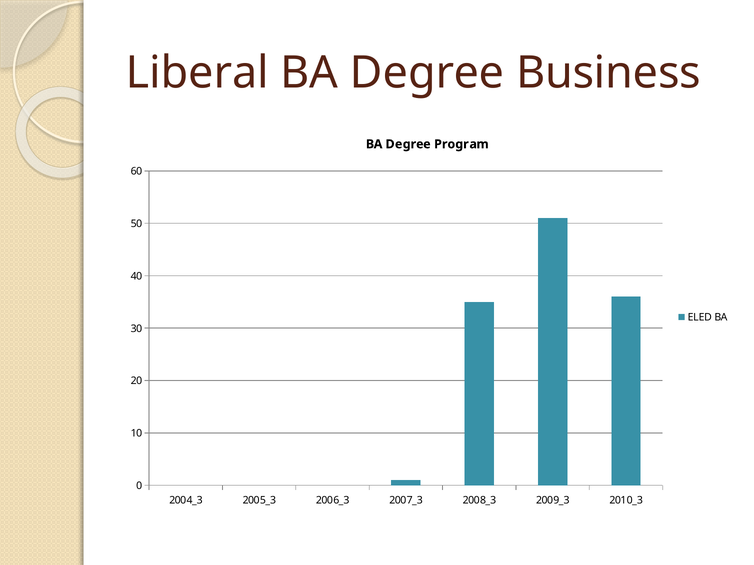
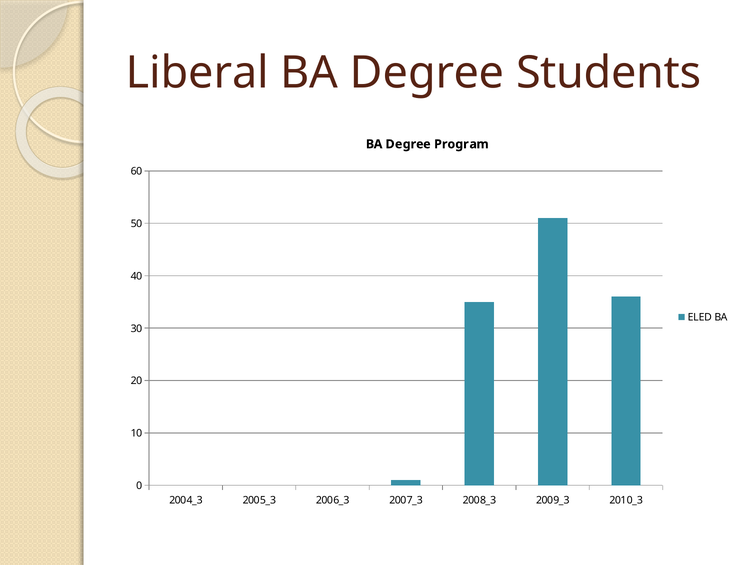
Business: Business -> Students
